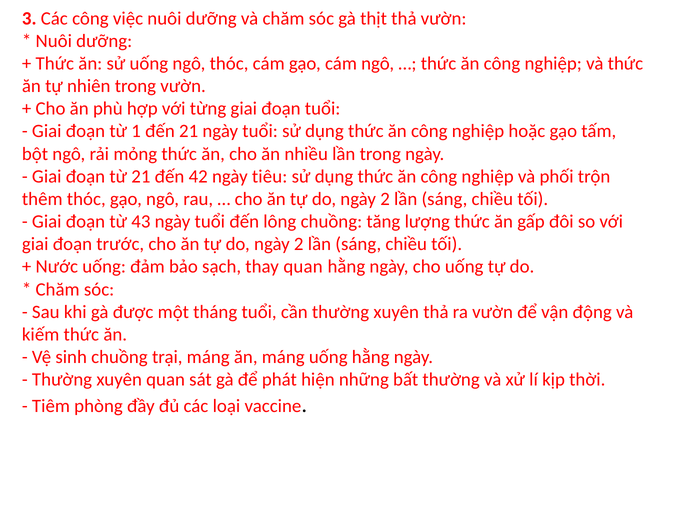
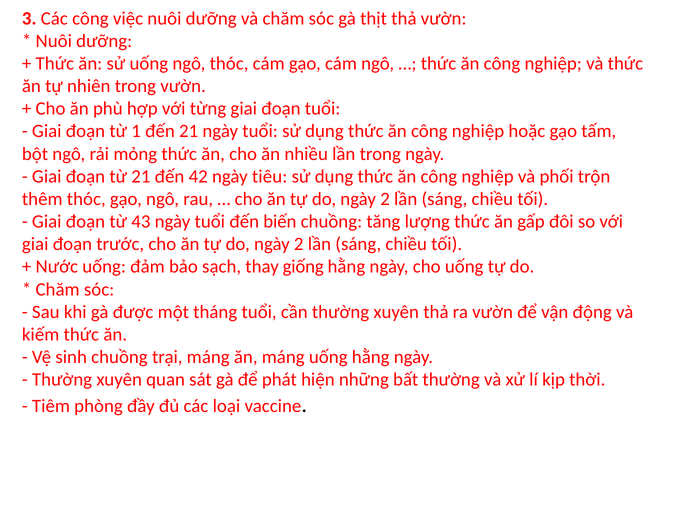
lông: lông -> biến
thay quan: quan -> giống
